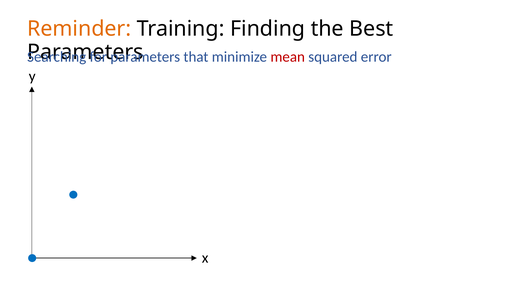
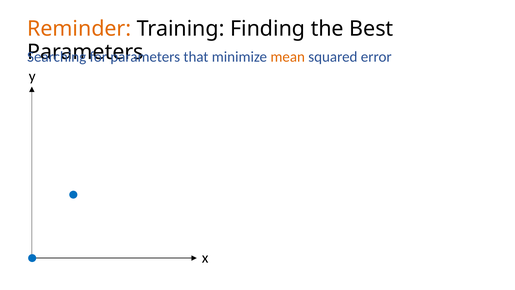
mean colour: red -> orange
